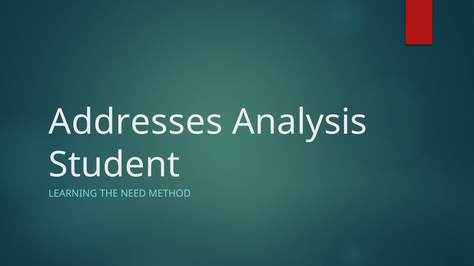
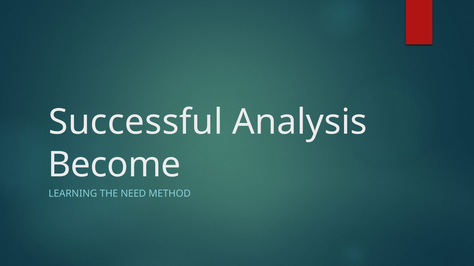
Addresses: Addresses -> Successful
Student: Student -> Become
